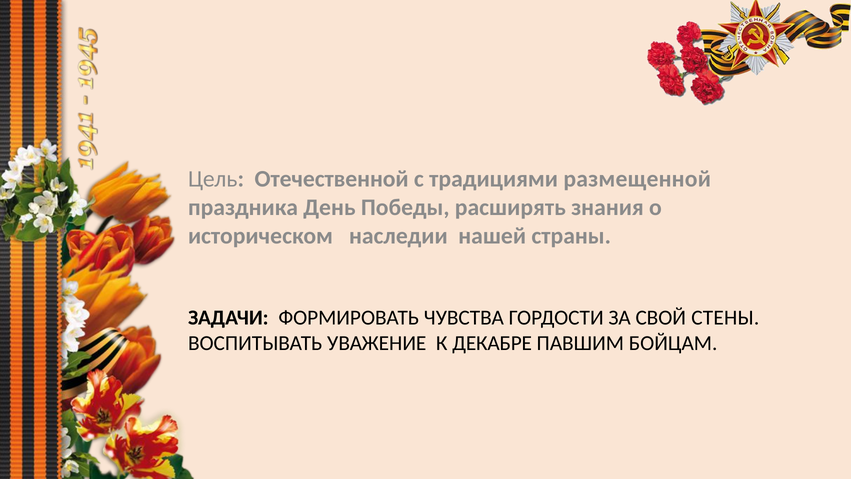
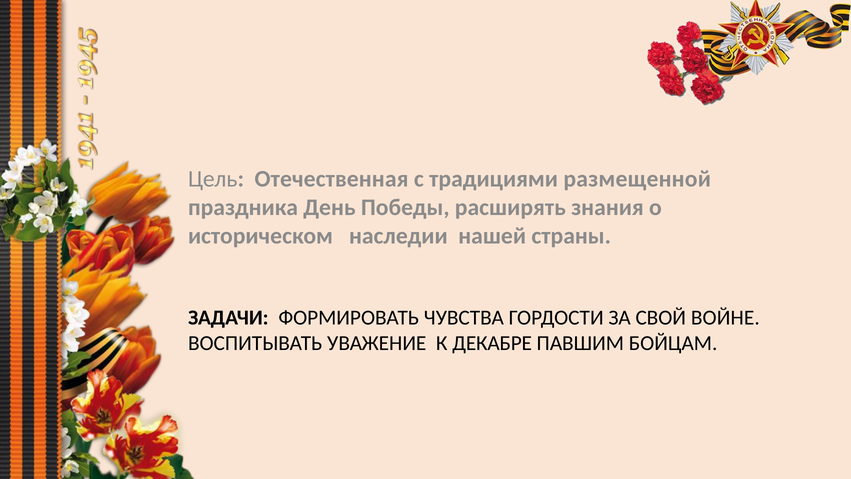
Отечественной: Отечественной -> Отечественная
СТЕНЫ: СТЕНЫ -> ВОЙНЕ
